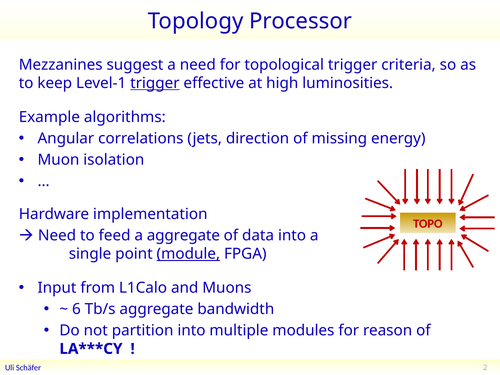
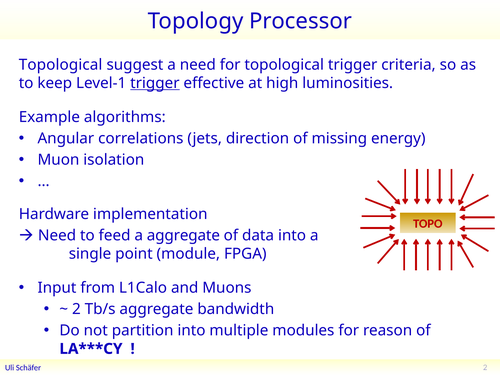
Mezzanines at (61, 65): Mezzanines -> Topological
module underline: present -> none
6 at (76, 309): 6 -> 2
